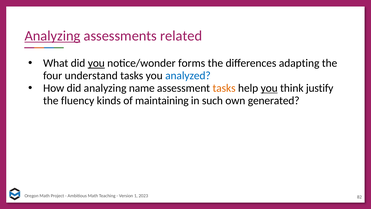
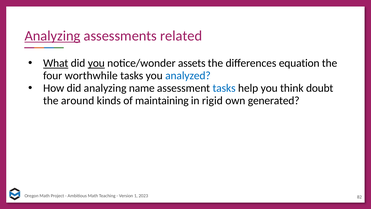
What underline: none -> present
forms: forms -> assets
adapting: adapting -> equation
understand: understand -> worthwhile
tasks at (224, 88) colour: orange -> blue
you at (269, 88) underline: present -> none
justify: justify -> doubt
fluency: fluency -> around
such: such -> rigid
